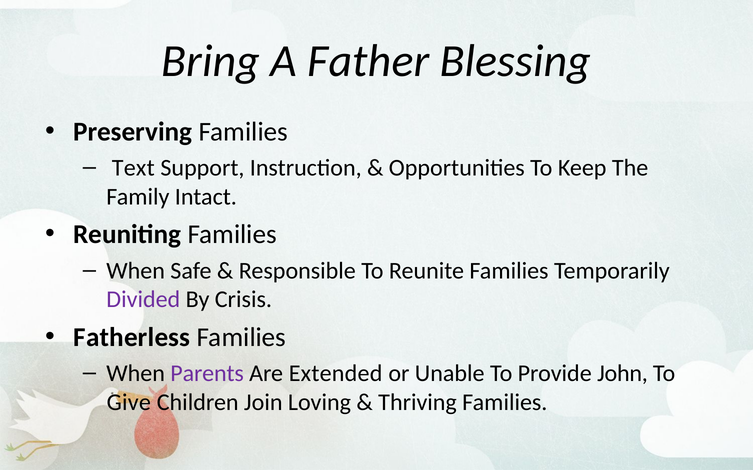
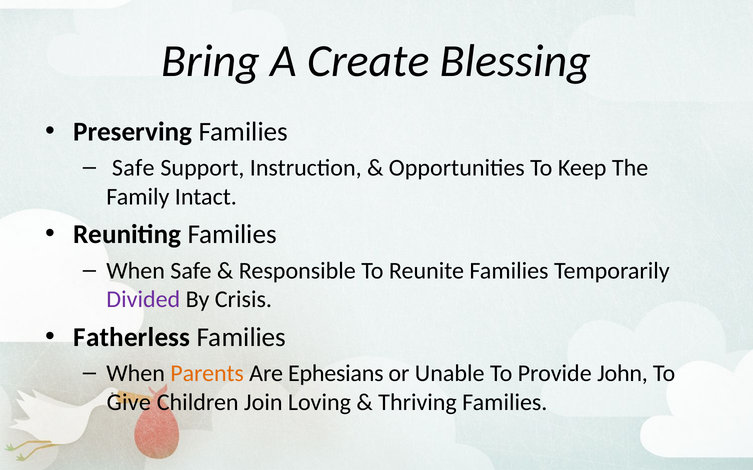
Father: Father -> Create
Text at (133, 168): Text -> Safe
Parents colour: purple -> orange
Extended: Extended -> Ephesians
